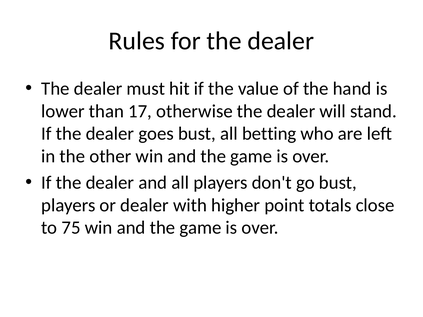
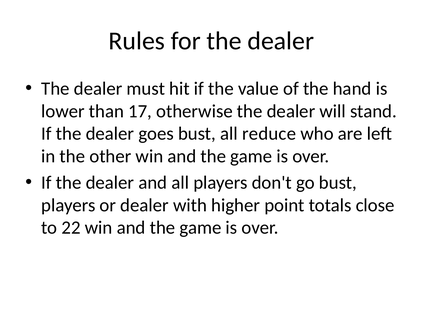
betting: betting -> reduce
75: 75 -> 22
